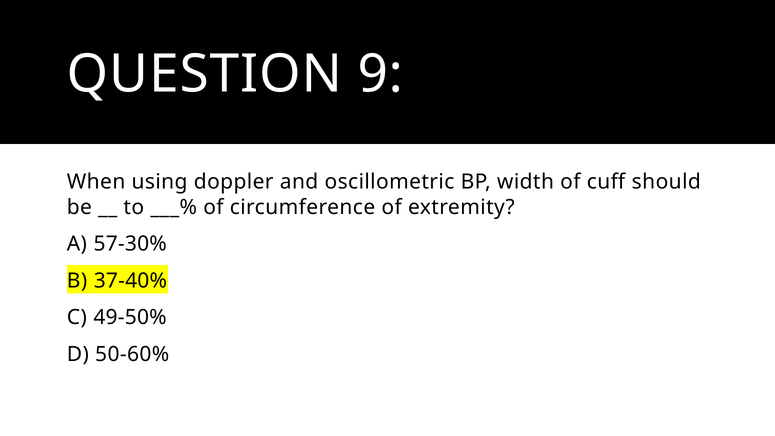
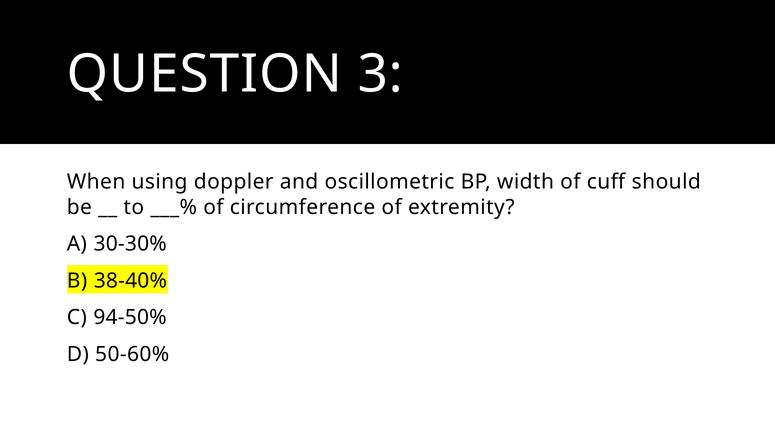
9: 9 -> 3
57-30%: 57-30% -> 30-30%
37-40%: 37-40% -> 38-40%
49-50%: 49-50% -> 94-50%
